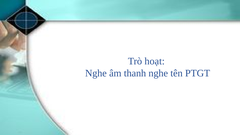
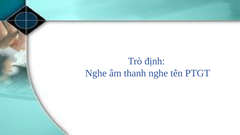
hoạt: hoạt -> định
